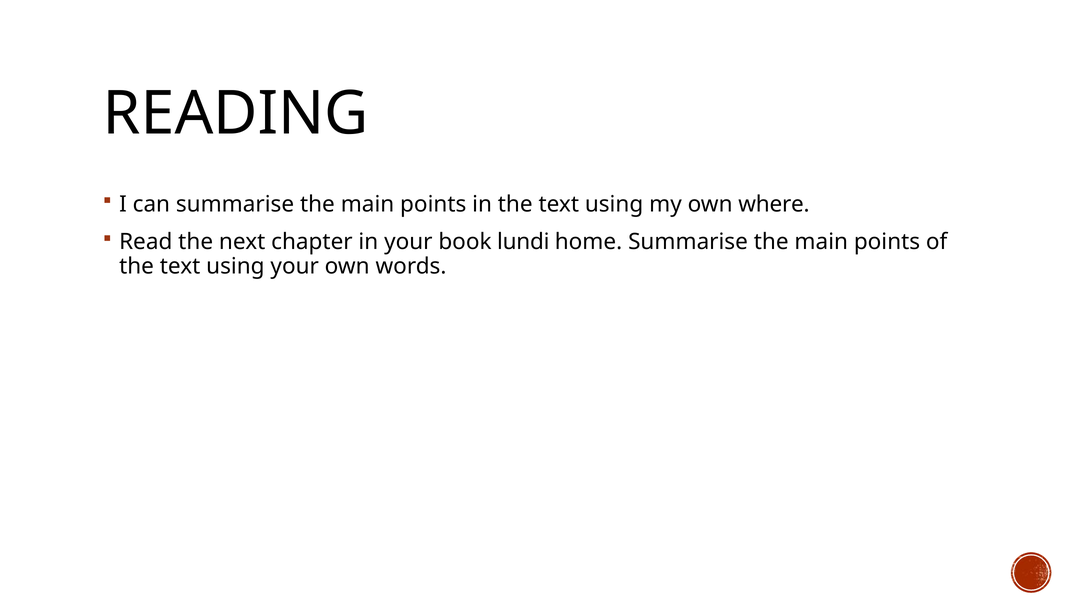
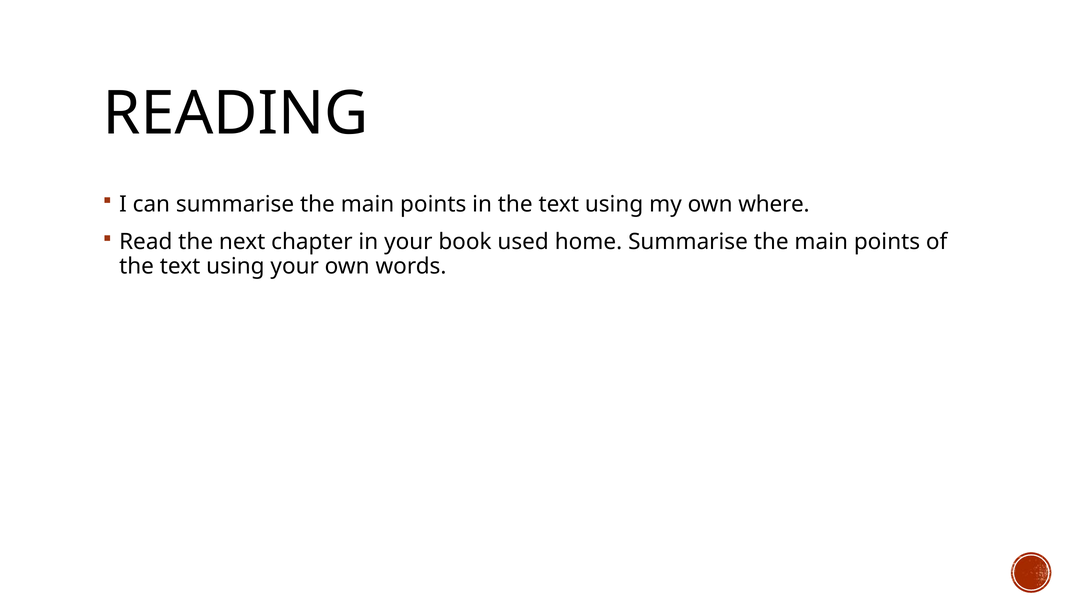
lundi: lundi -> used
